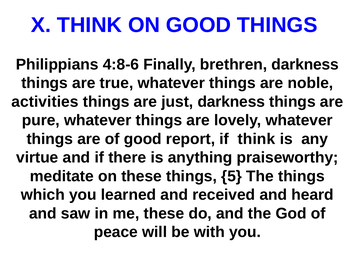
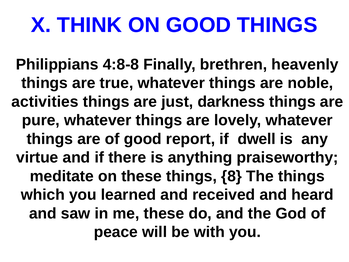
4:8-6: 4:8-6 -> 4:8-8
brethren darkness: darkness -> heavenly
if think: think -> dwell
5: 5 -> 8
